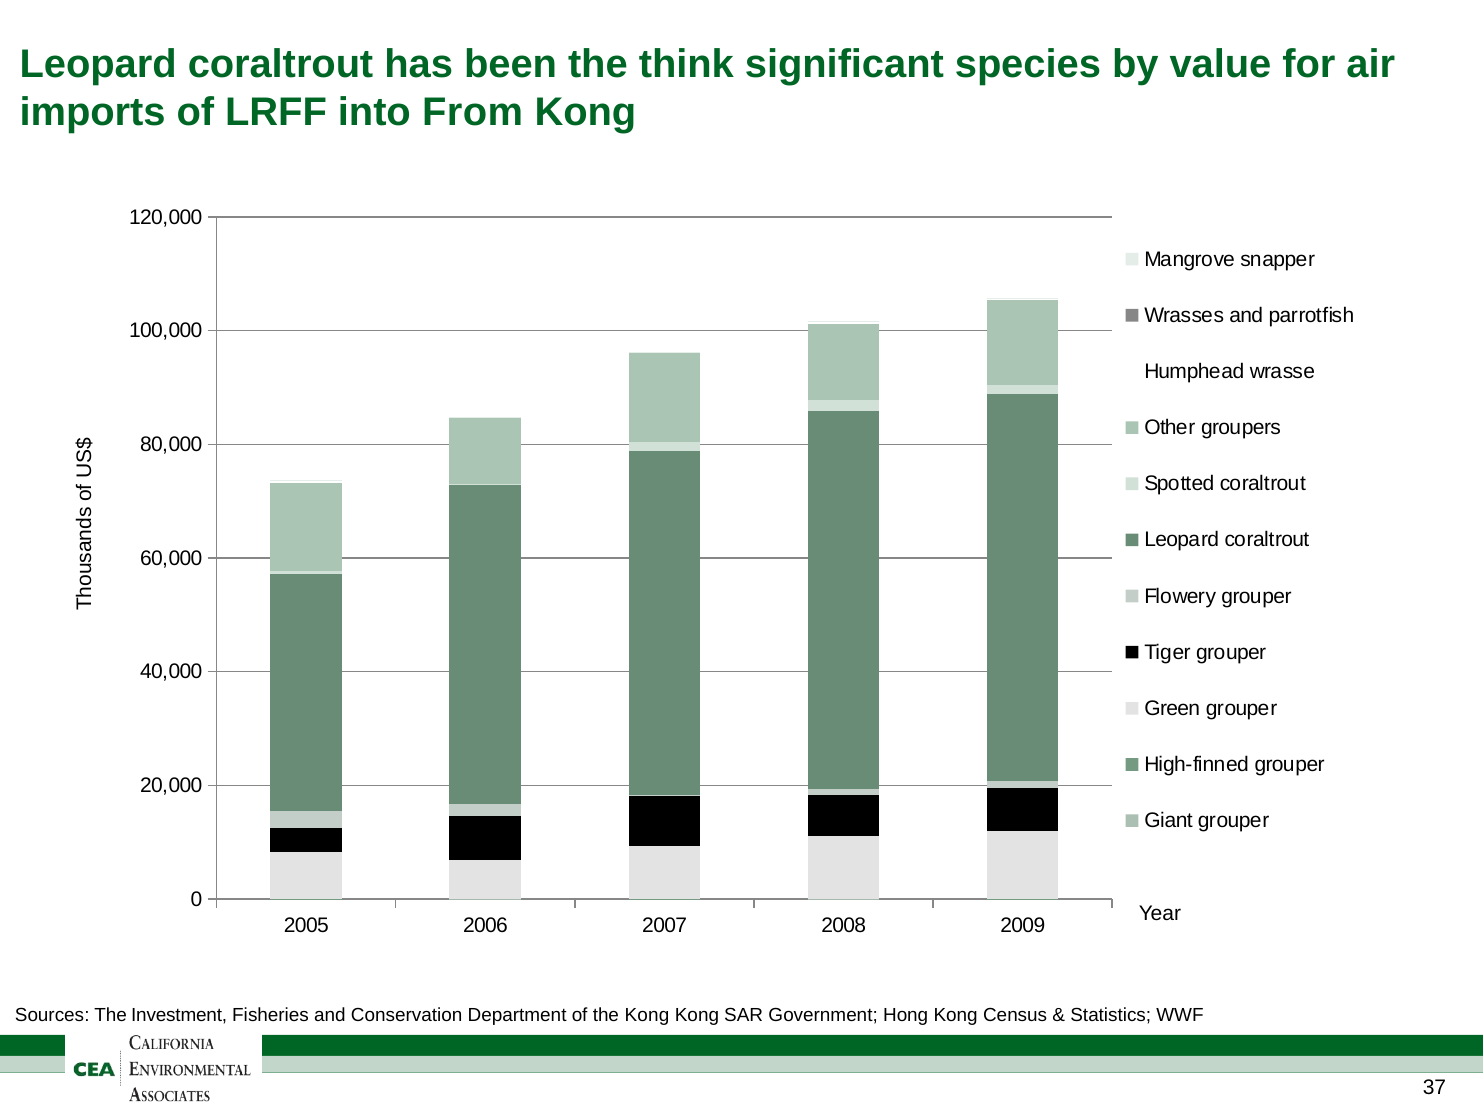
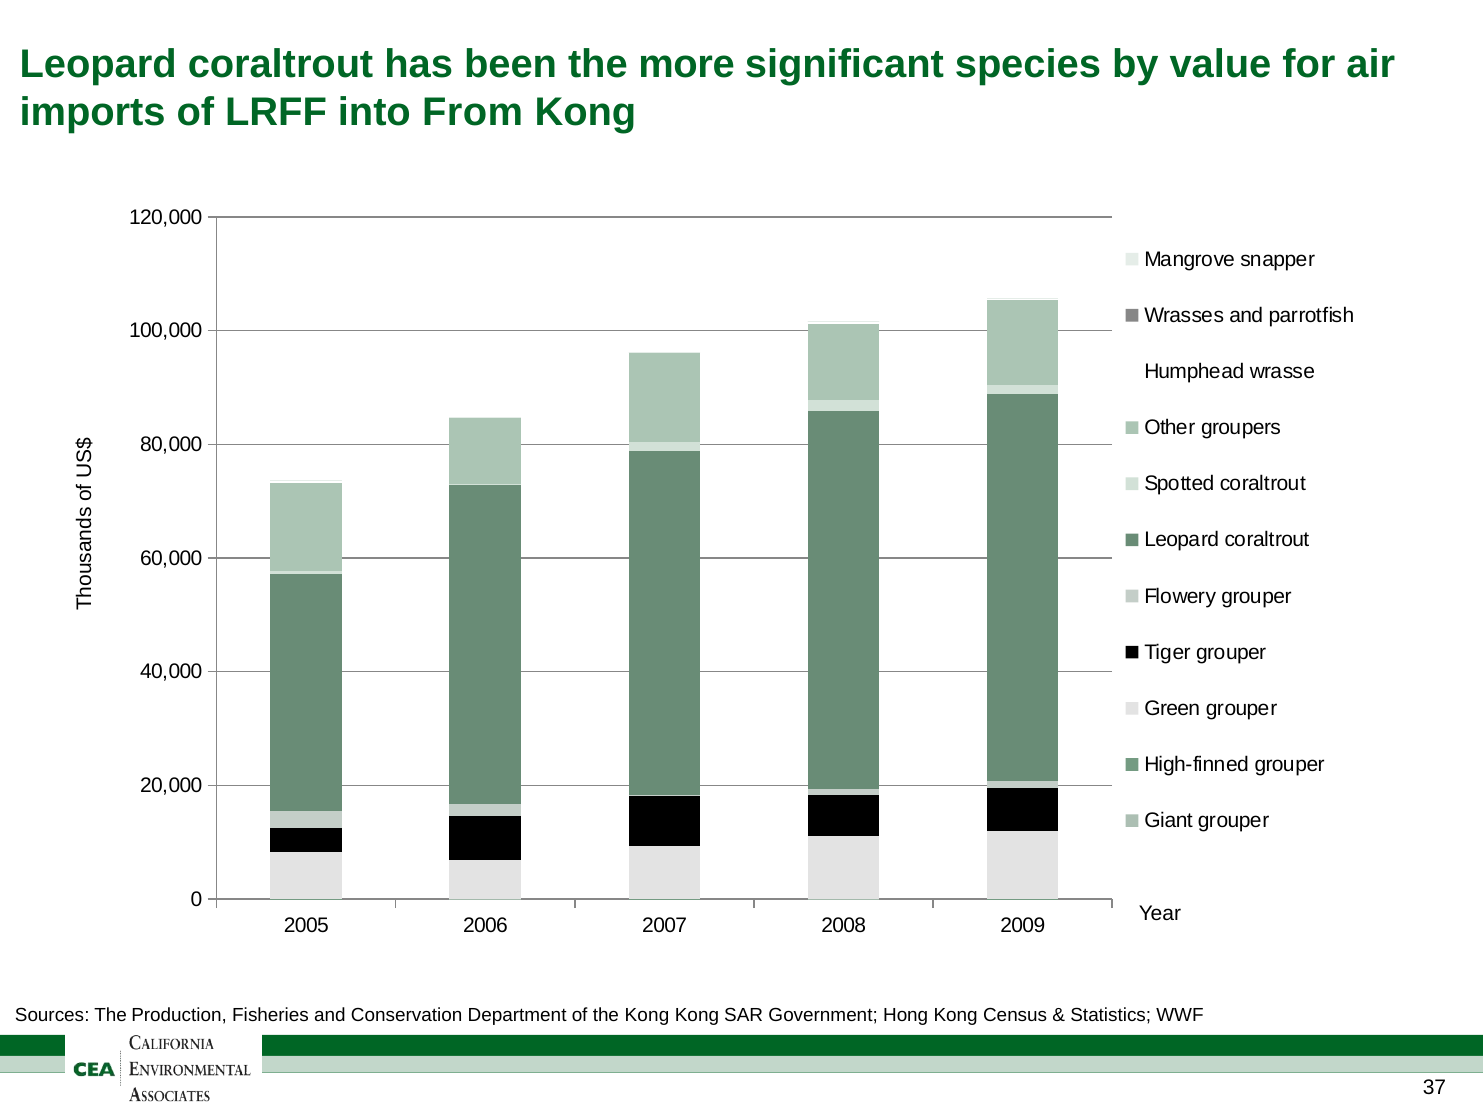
think: think -> more
Investment: Investment -> Production
